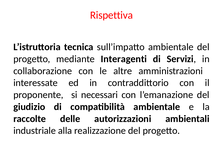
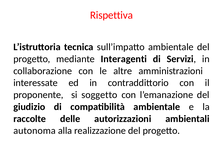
necessari: necessari -> soggetto
industriale: industriale -> autonoma
